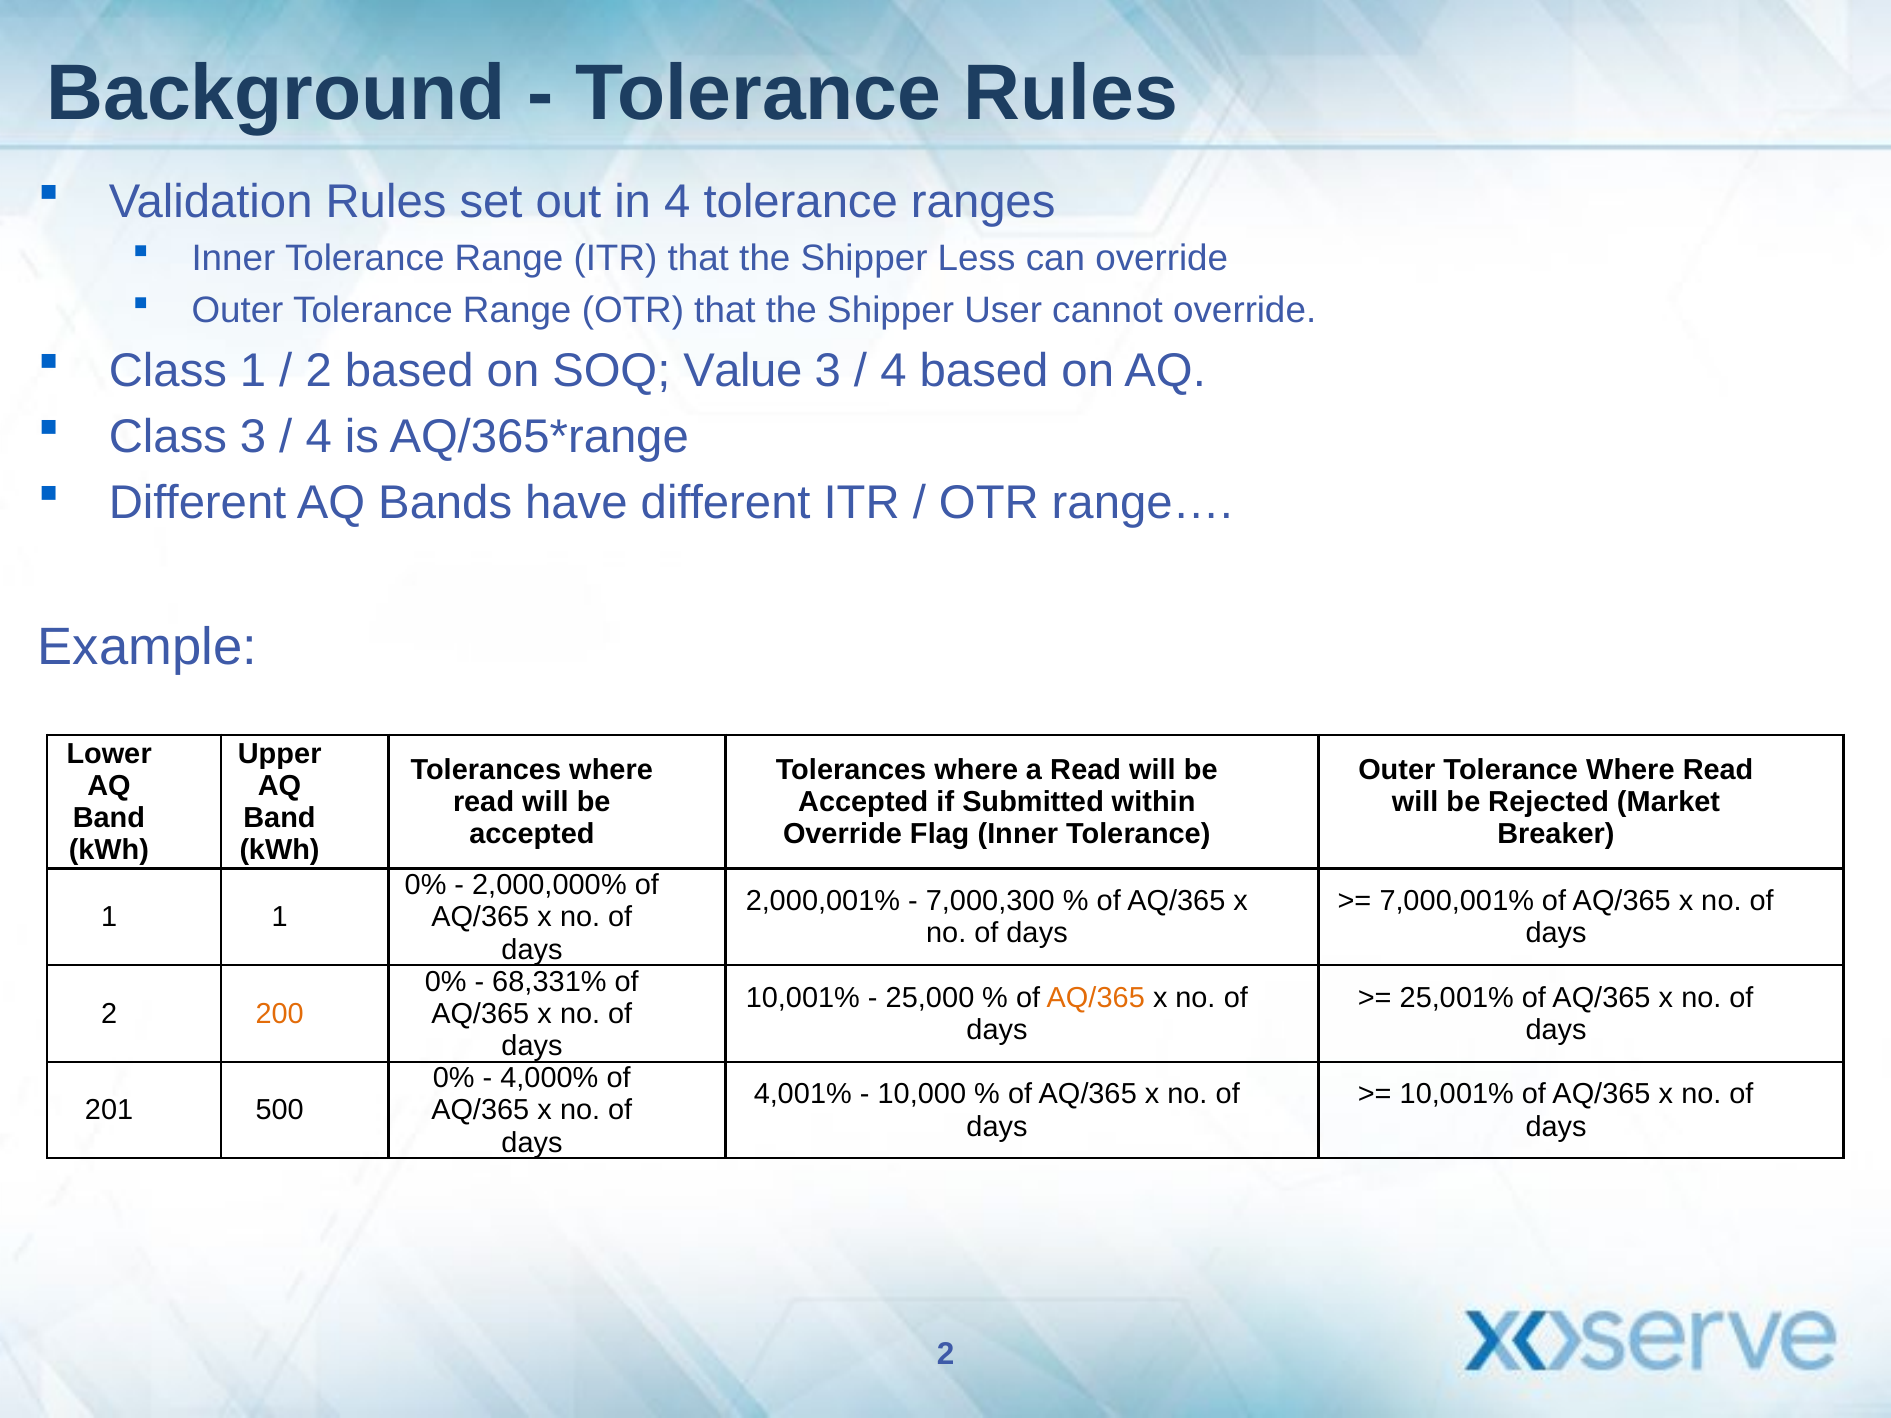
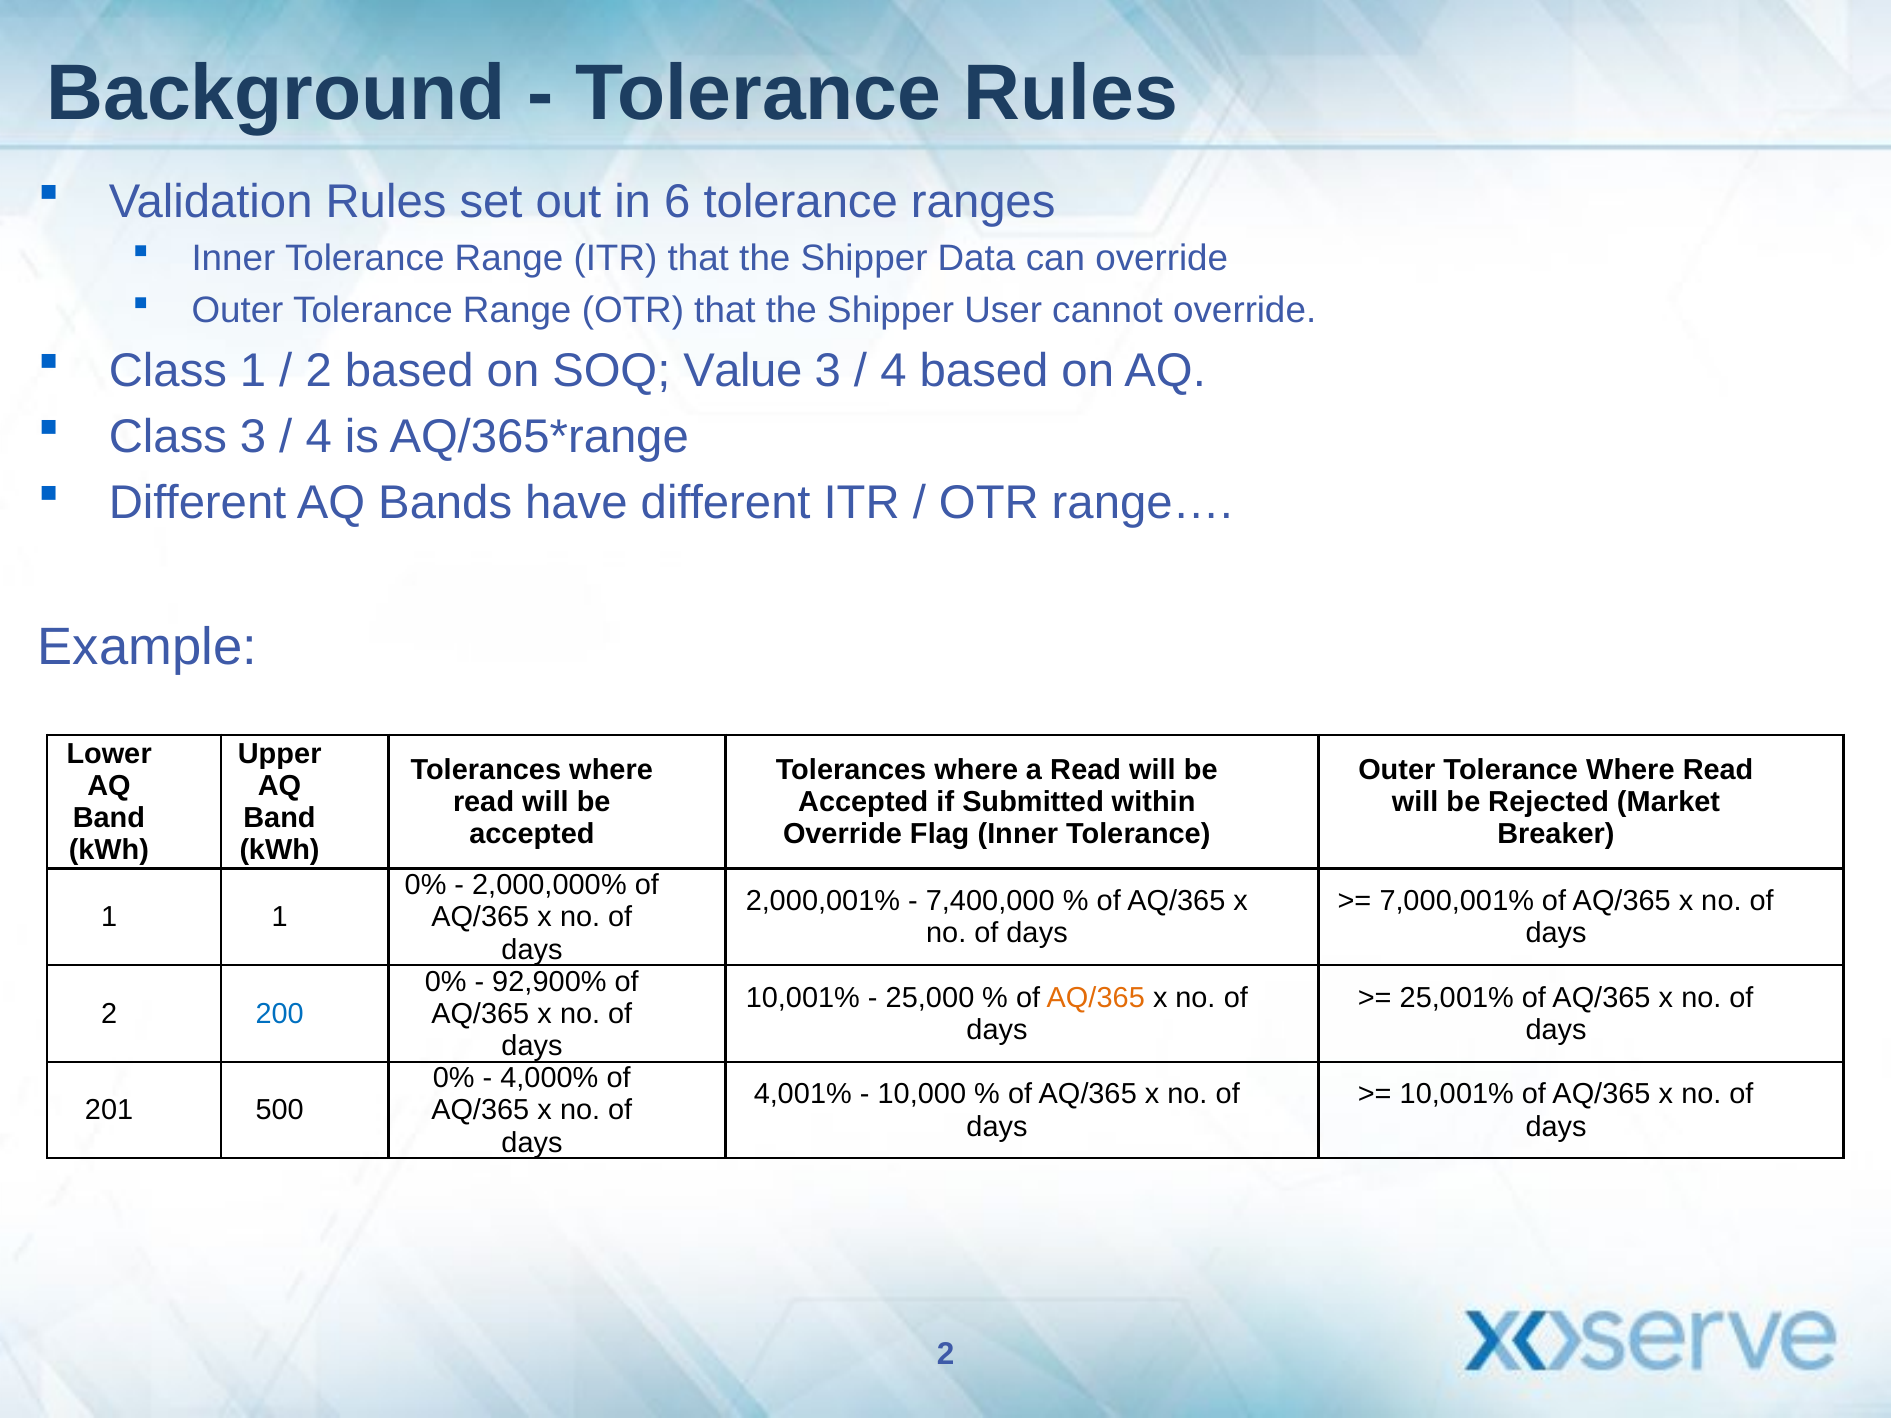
in 4: 4 -> 6
Less: Less -> Data
7,000,300: 7,000,300 -> 7,400,000
68,331%: 68,331% -> 92,900%
200 colour: orange -> blue
